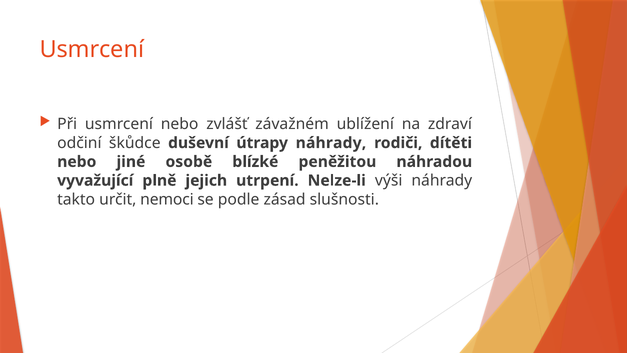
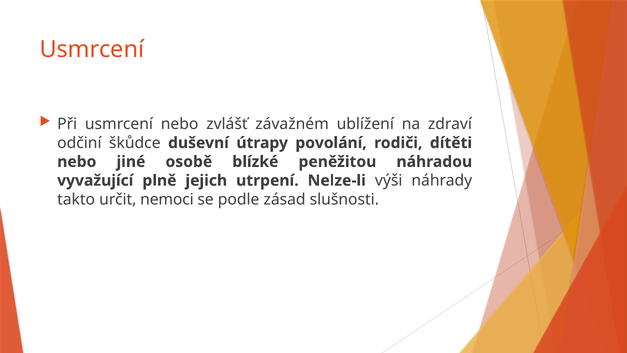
útrapy náhrady: náhrady -> povolání
